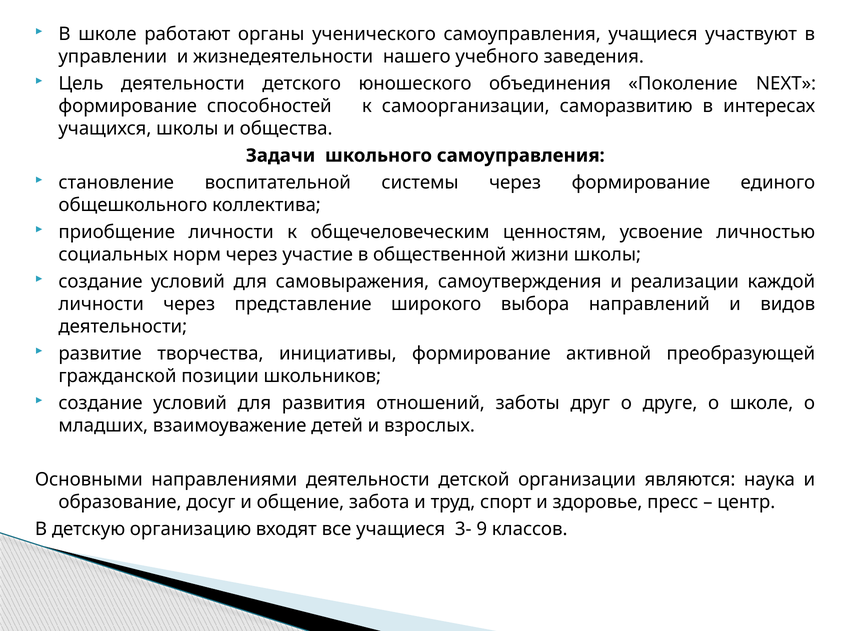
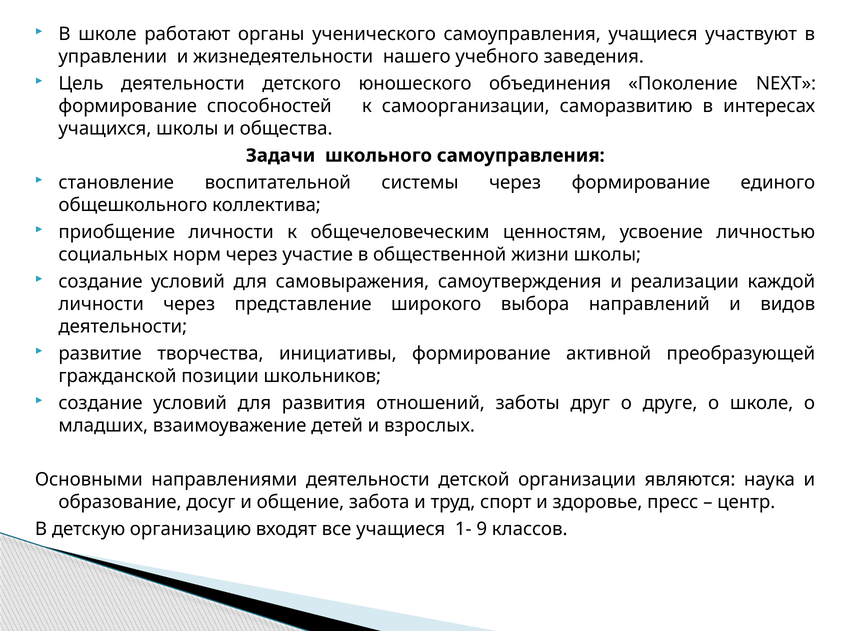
3-: 3- -> 1-
